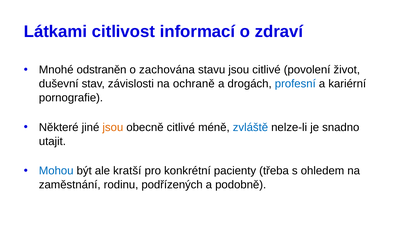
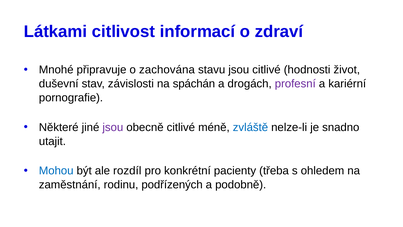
odstraněn: odstraněn -> připravuje
povolení: povolení -> hodnosti
ochraně: ochraně -> spáchán
profesní colour: blue -> purple
jsou at (113, 127) colour: orange -> purple
kratší: kratší -> rozdíl
